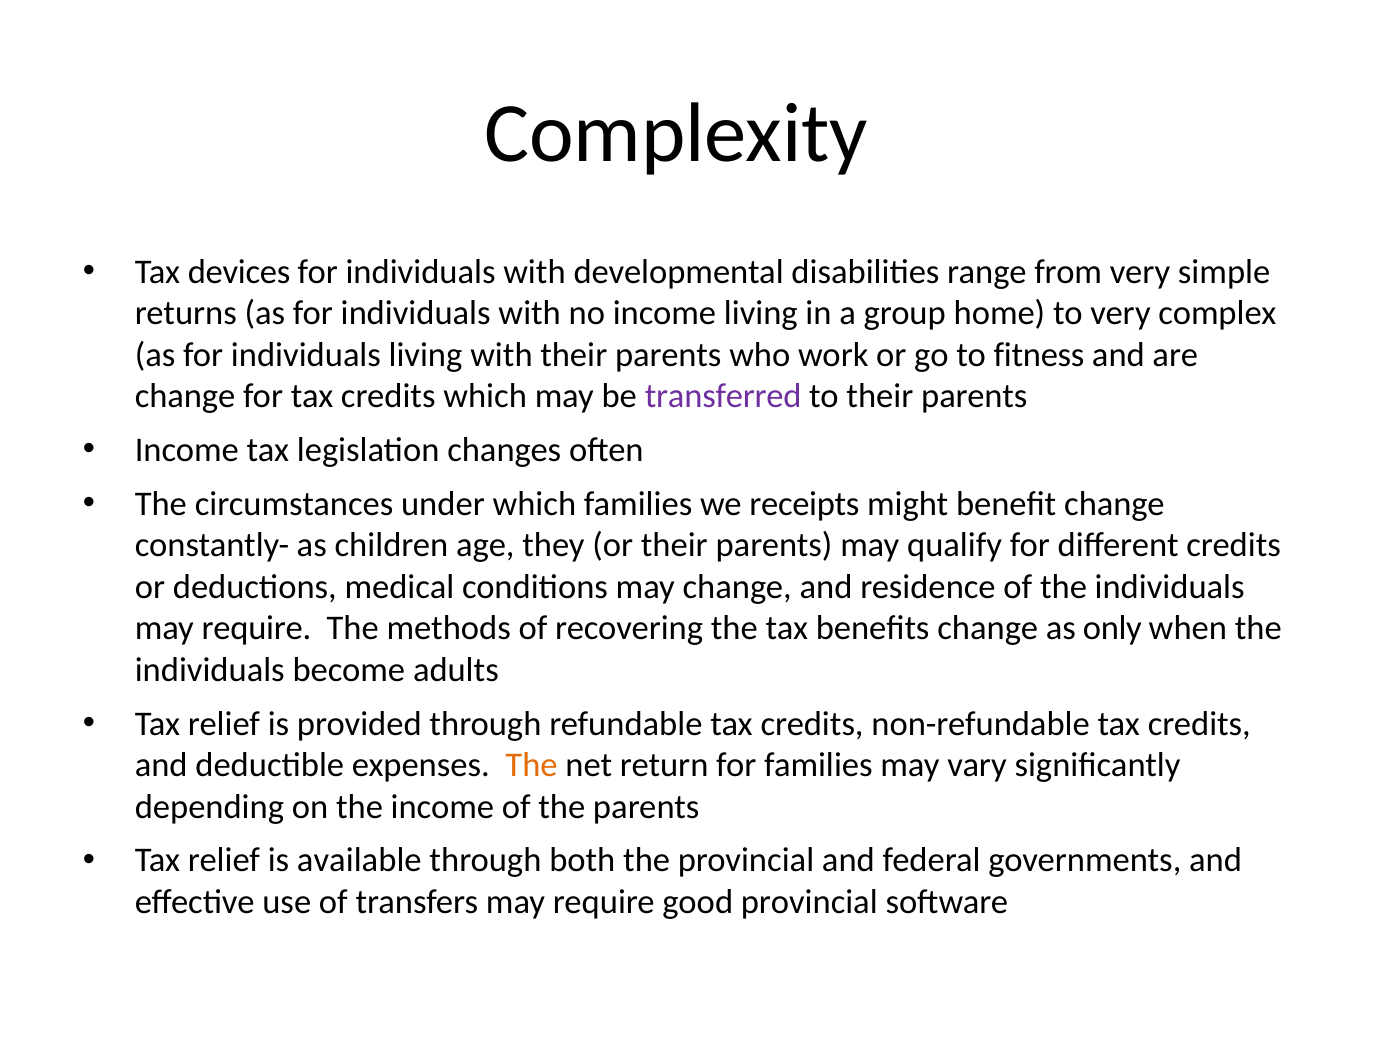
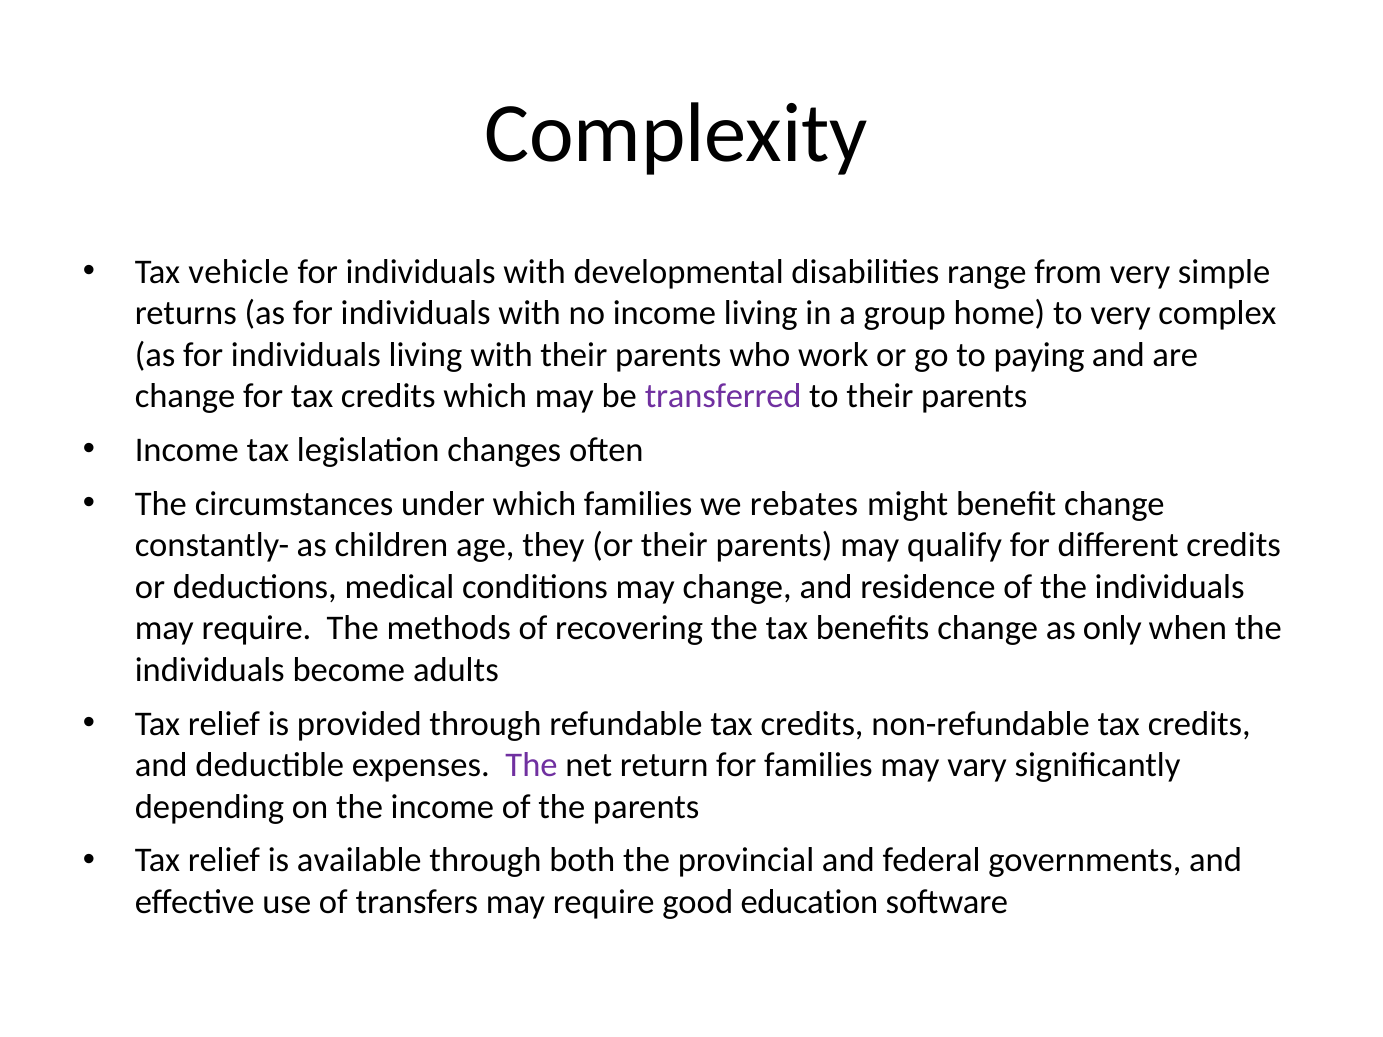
devices: devices -> vehicle
fitness: fitness -> paying
receipts: receipts -> rebates
The at (532, 765) colour: orange -> purple
good provincial: provincial -> education
